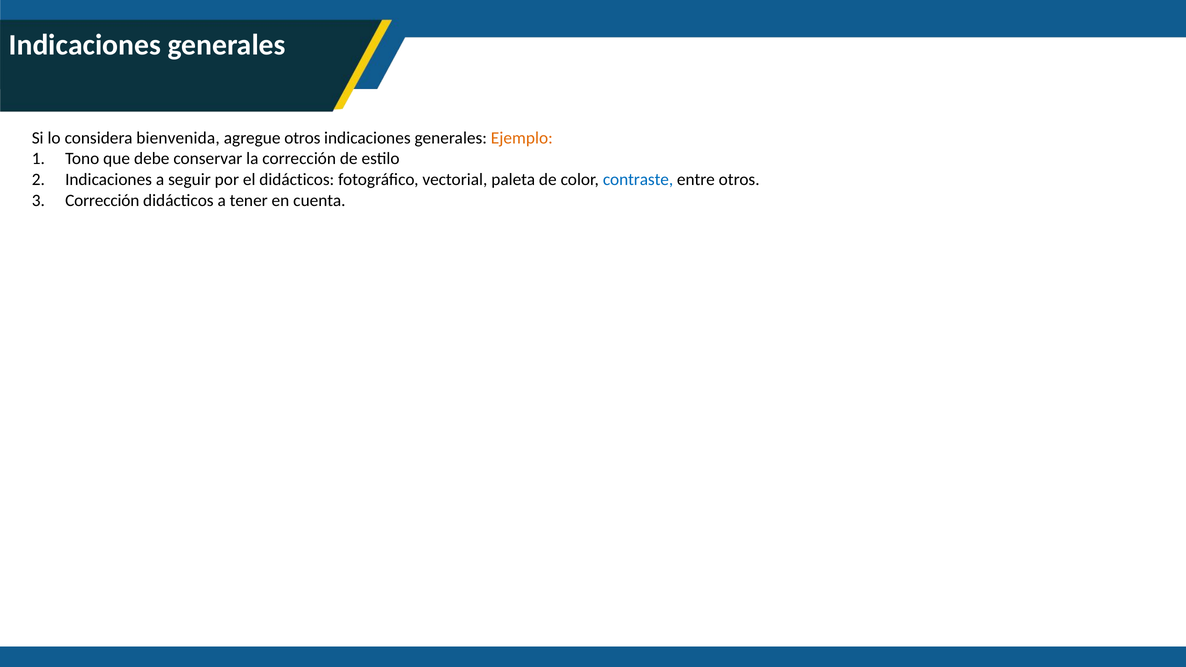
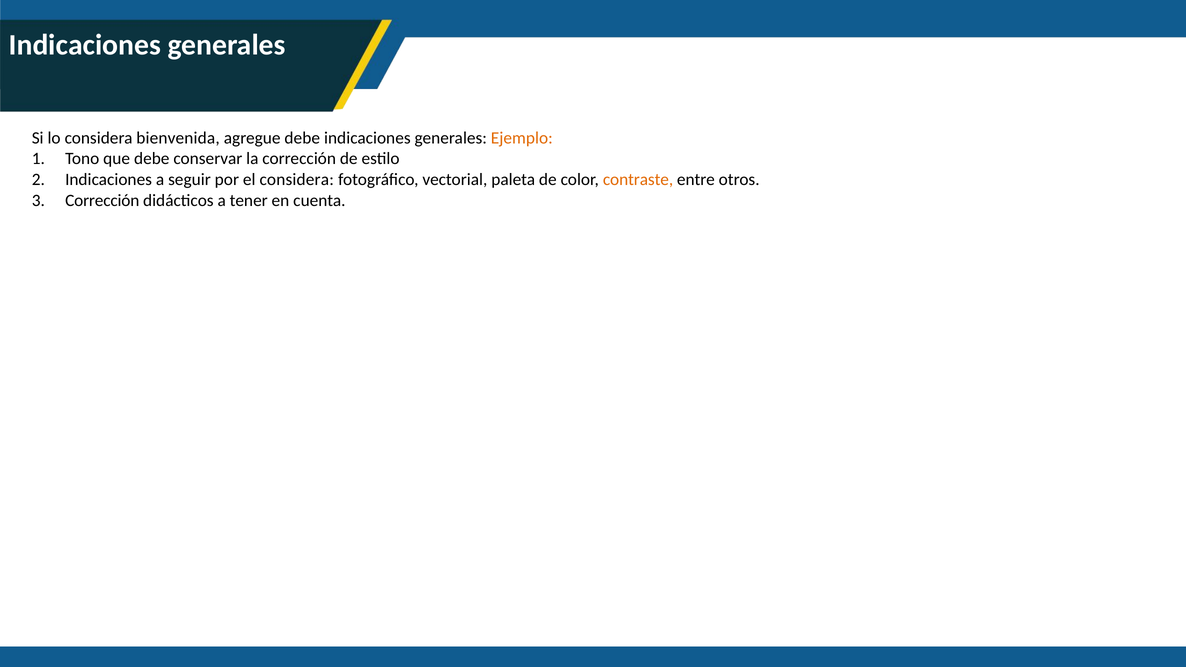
agregue otros: otros -> debe
el didácticos: didácticos -> considera
contraste colour: blue -> orange
